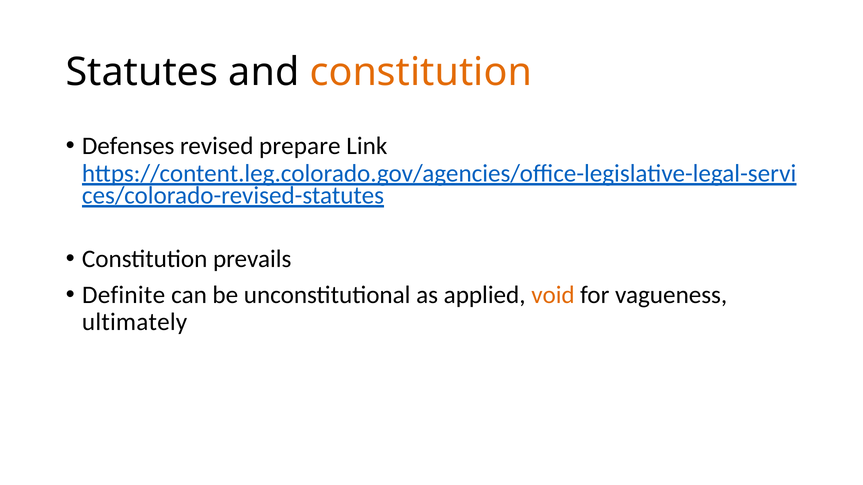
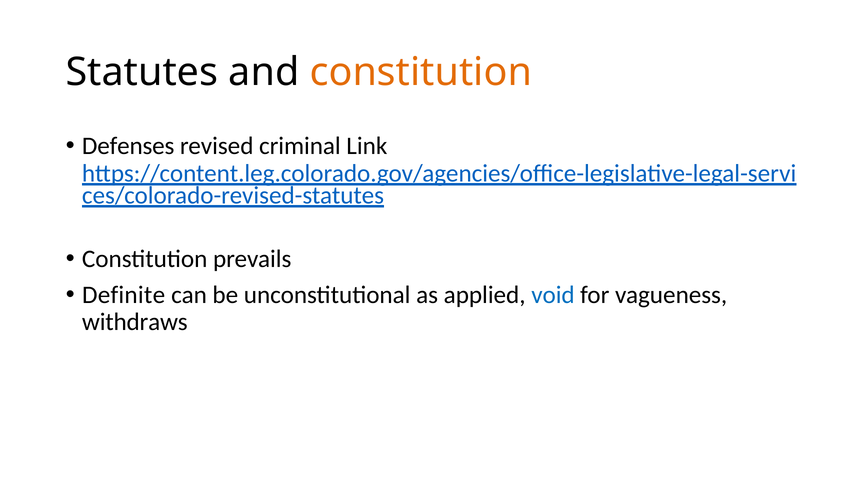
prepare: prepare -> criminal
void colour: orange -> blue
ultimately: ultimately -> withdraws
